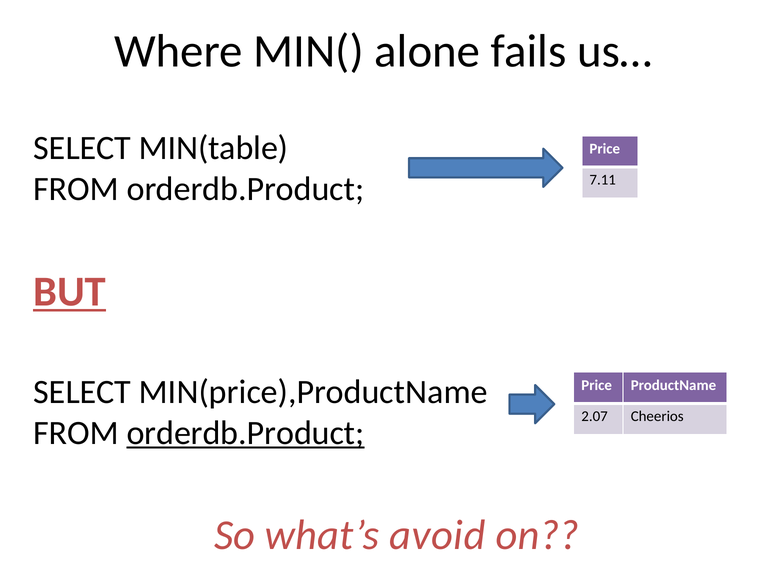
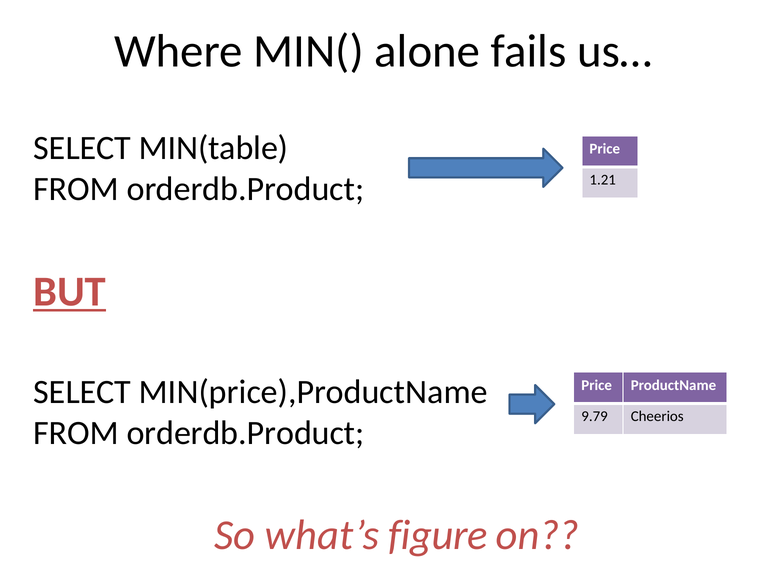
7.11: 7.11 -> 1.21
2.07: 2.07 -> 9.79
orderdb.Product at (245, 433) underline: present -> none
avoid: avoid -> figure
